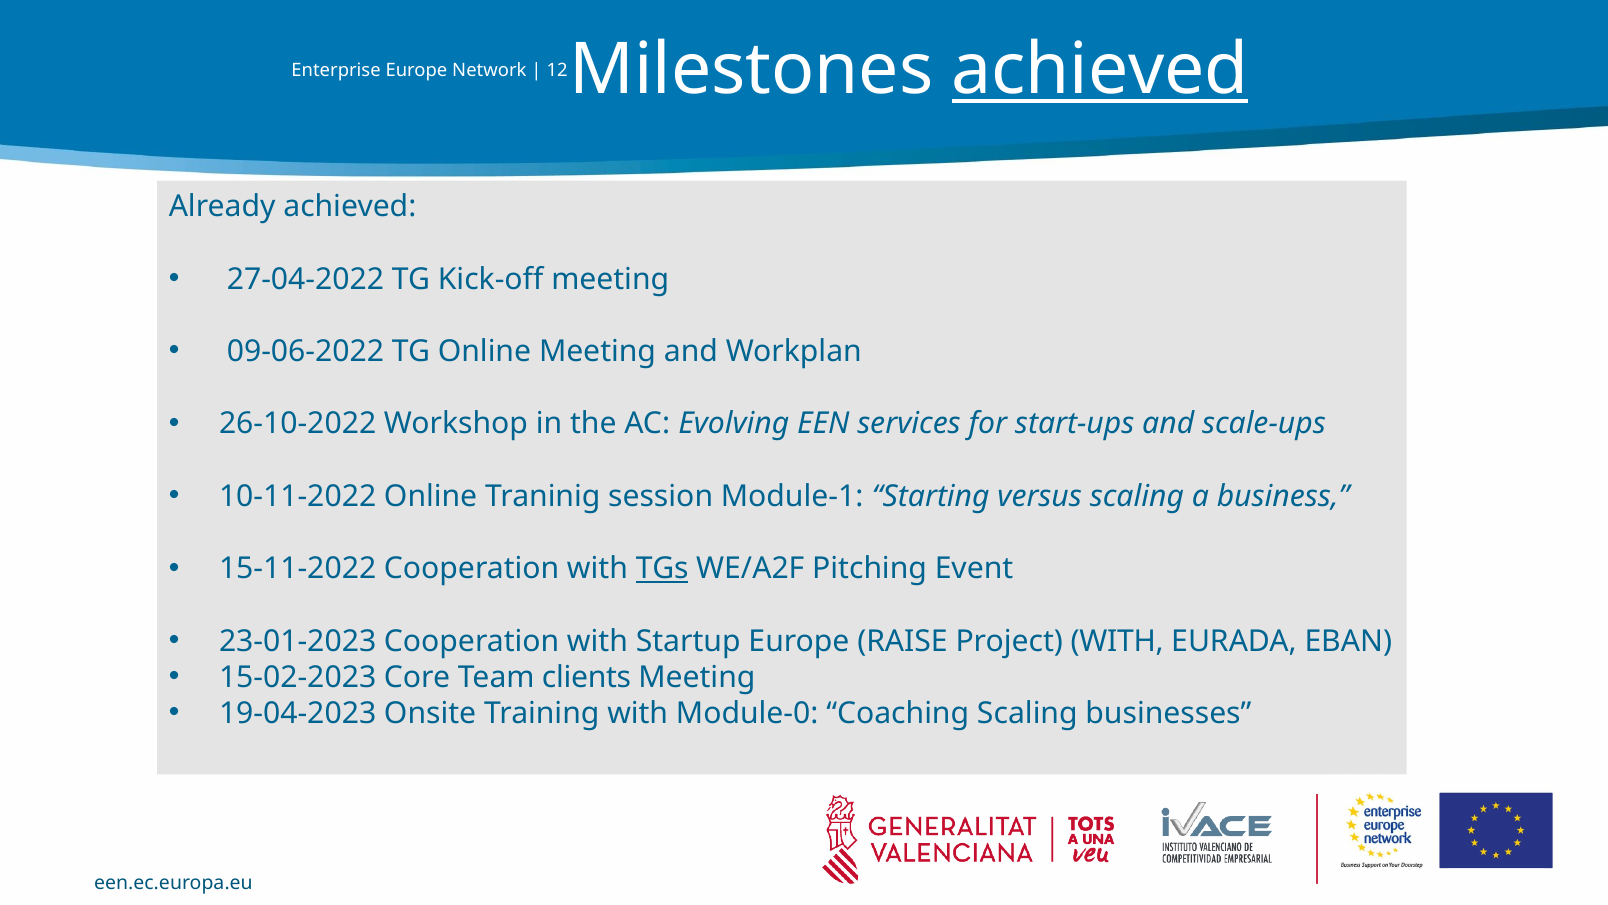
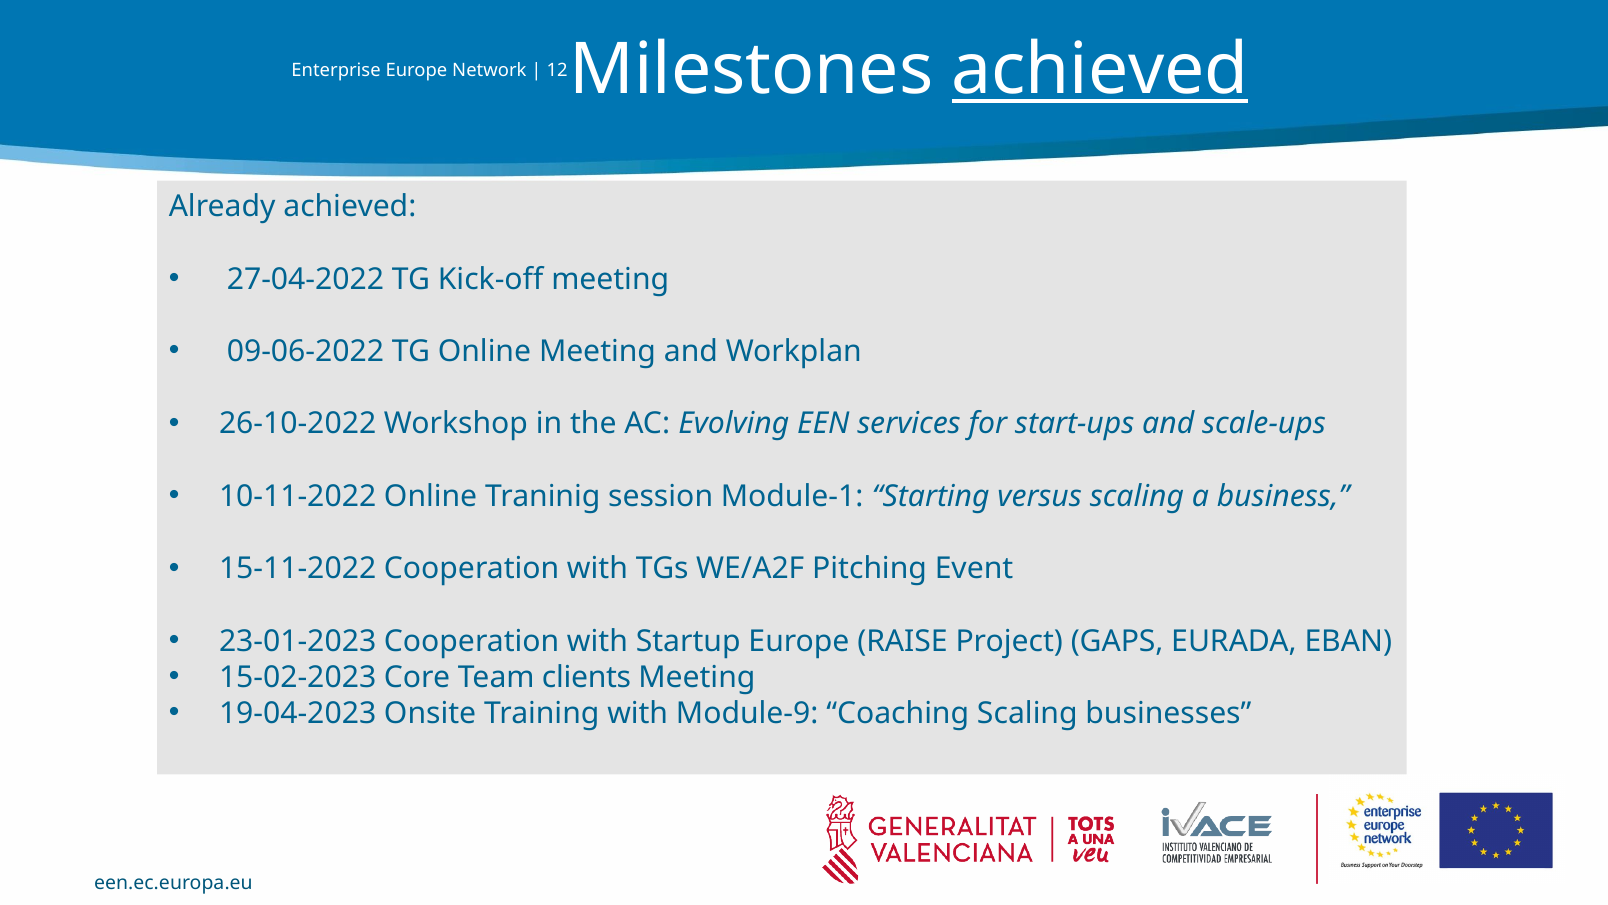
TGs underline: present -> none
Project WITH: WITH -> GAPS
Module-0: Module-0 -> Module-9
